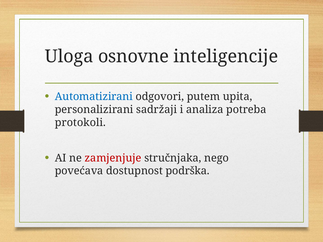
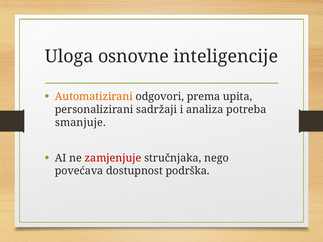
Automatizirani colour: blue -> orange
putem: putem -> prema
protokoli: protokoli -> smanjuje
